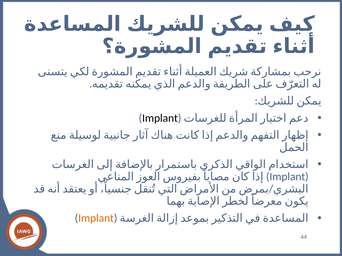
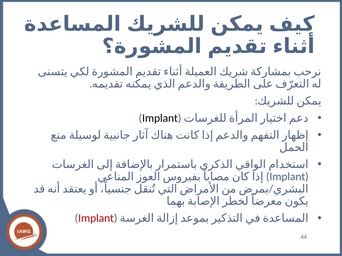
Implant at (96, 219) colour: orange -> red
